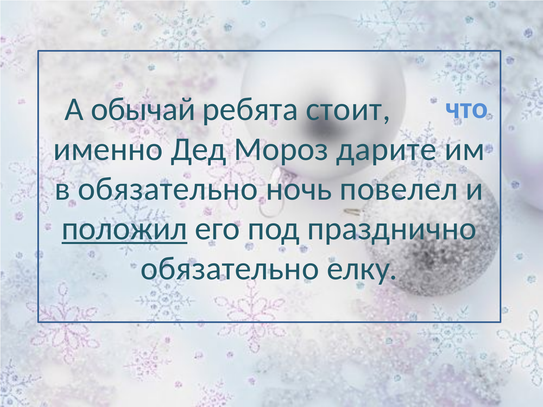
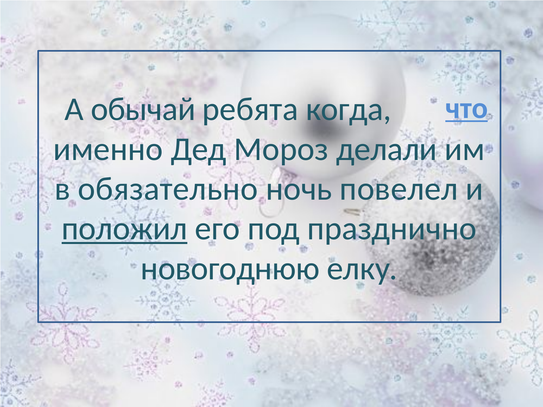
стоит: стоит -> когда
что underline: none -> present
дарите: дарите -> делали
обязательно at (230, 269): обязательно -> новогоднюю
